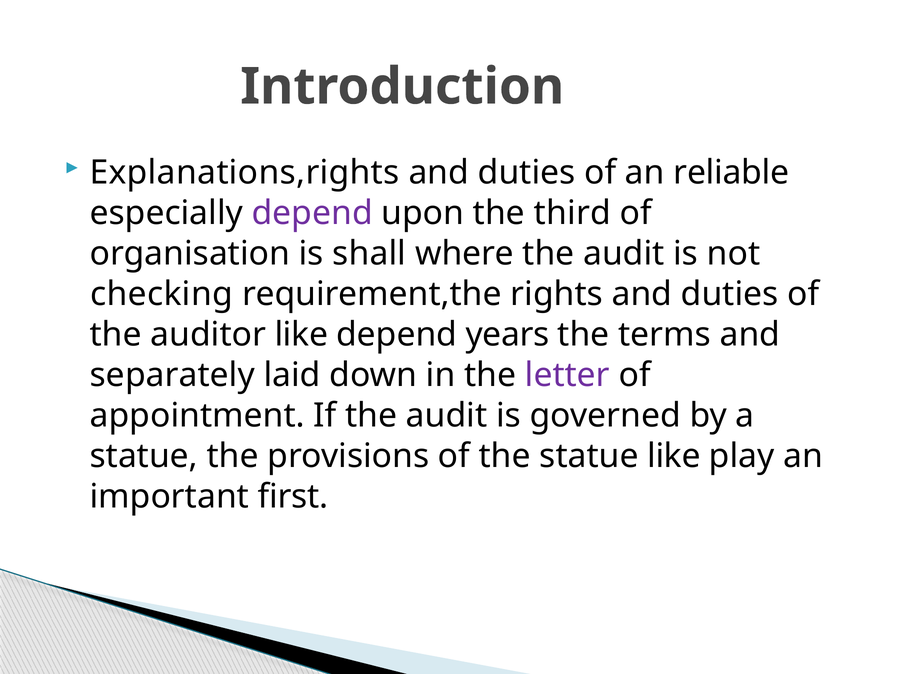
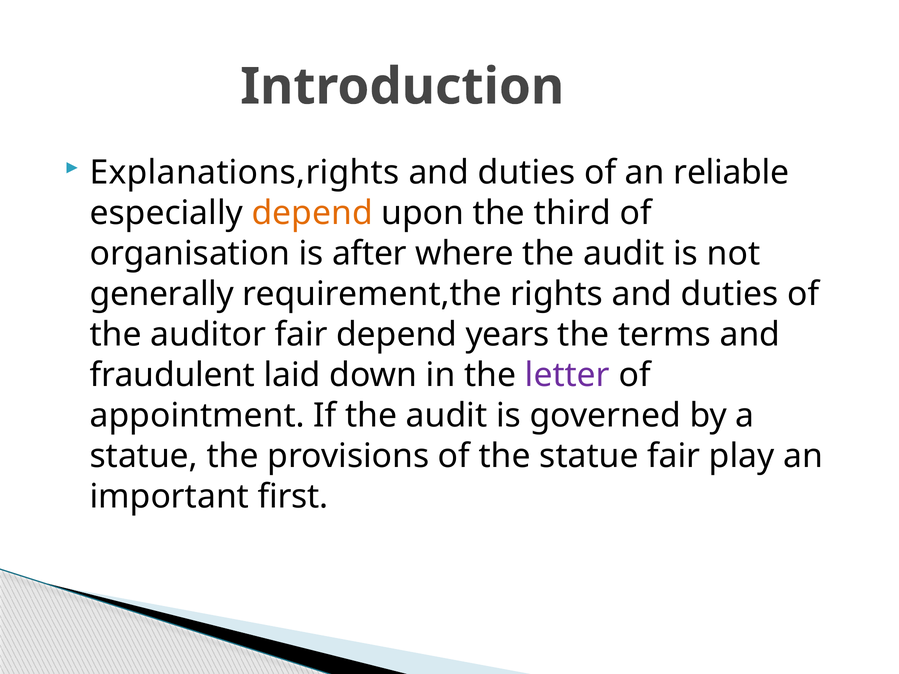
depend at (312, 213) colour: purple -> orange
shall: shall -> after
checking: checking -> generally
auditor like: like -> fair
separately: separately -> fraudulent
statue like: like -> fair
